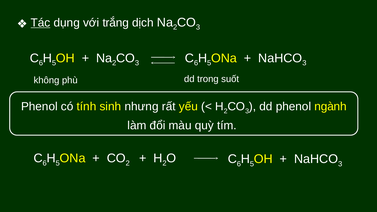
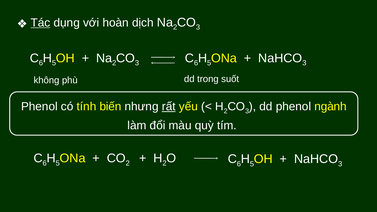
trắng: trắng -> hoàn
sinh: sinh -> biến
rất underline: none -> present
